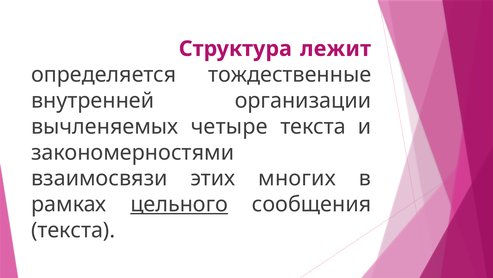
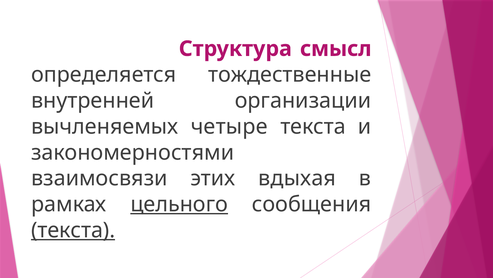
лежит: лежит -> смысл
многих: многих -> вдыхая
текста at (73, 230) underline: none -> present
